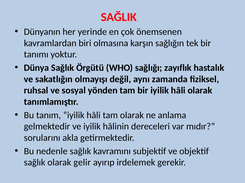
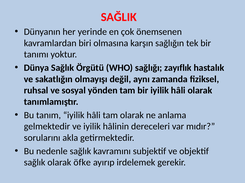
gelir: gelir -> öfke
